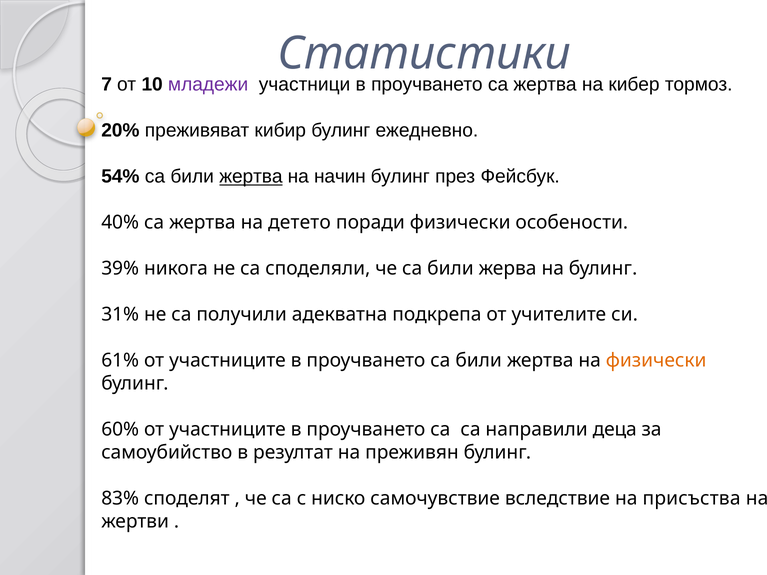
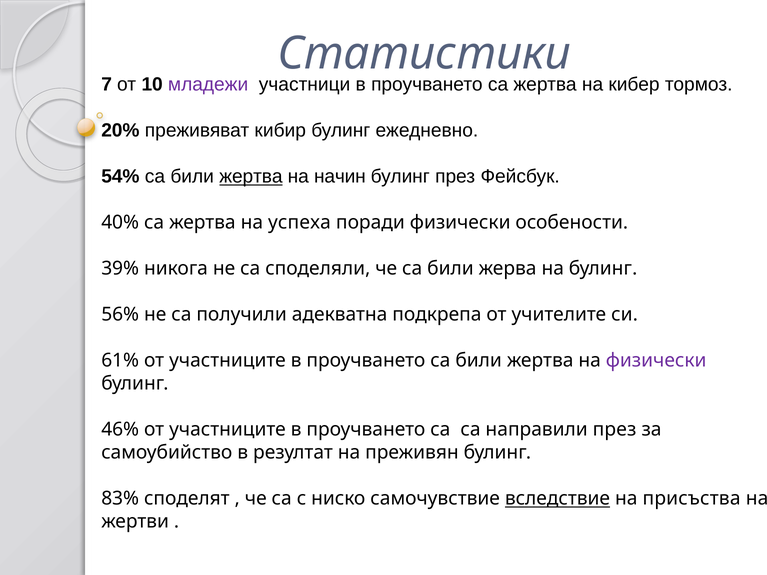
детето: детето -> успеха
31%: 31% -> 56%
физически at (656, 361) colour: orange -> purple
60%: 60% -> 46%
направили деца: деца -> през
вследствие underline: none -> present
